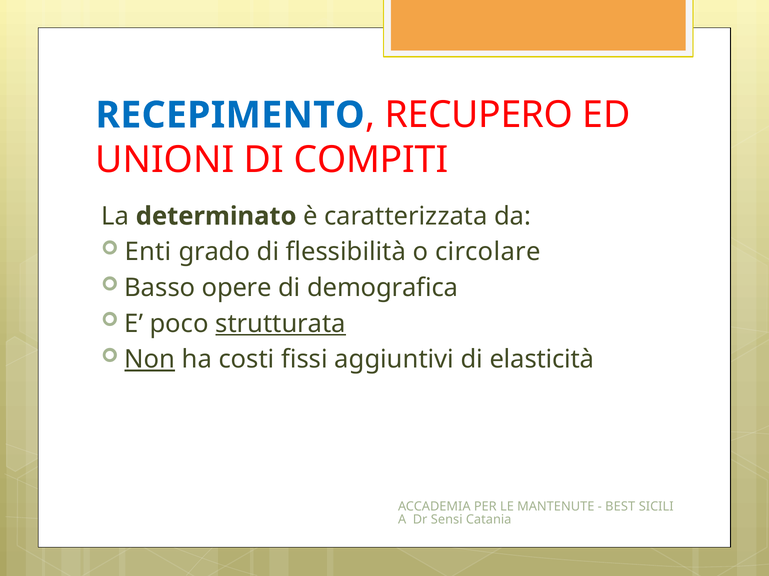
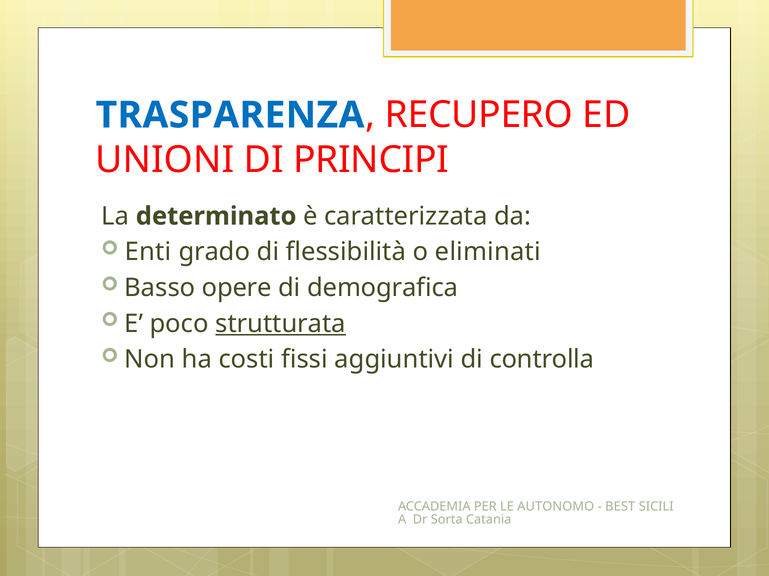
RECEPIMENTO: RECEPIMENTO -> TRASPARENZA
COMPITI: COMPITI -> PRINCIPI
circolare: circolare -> eliminati
Non underline: present -> none
elasticità: elasticità -> controlla
MANTENUTE: MANTENUTE -> AUTONOMO
Sensi: Sensi -> Sorta
